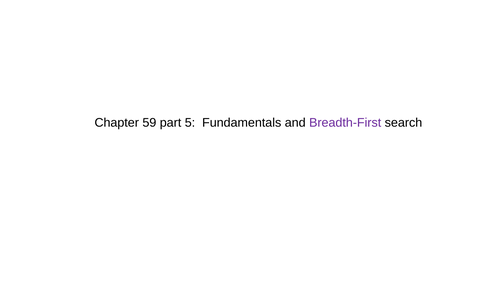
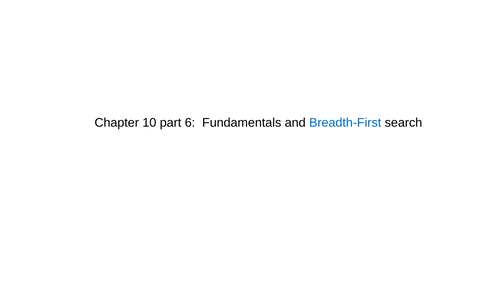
59: 59 -> 10
5: 5 -> 6
Breadth-First colour: purple -> blue
